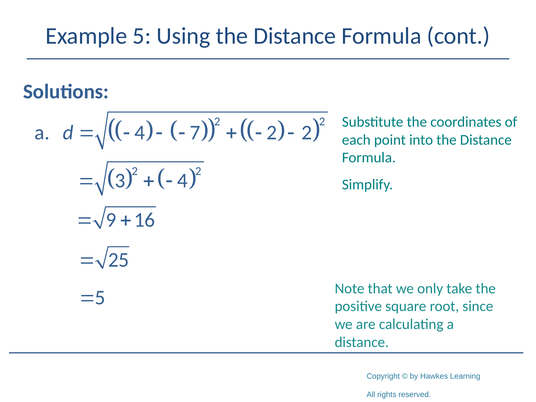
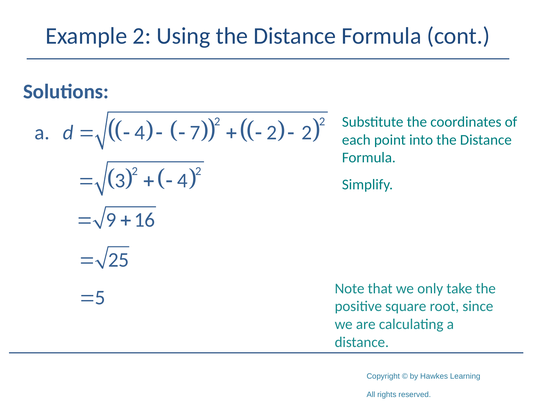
Example 5: 5 -> 2
